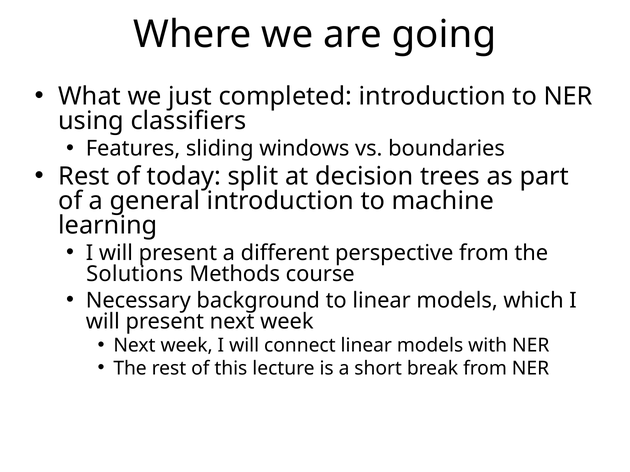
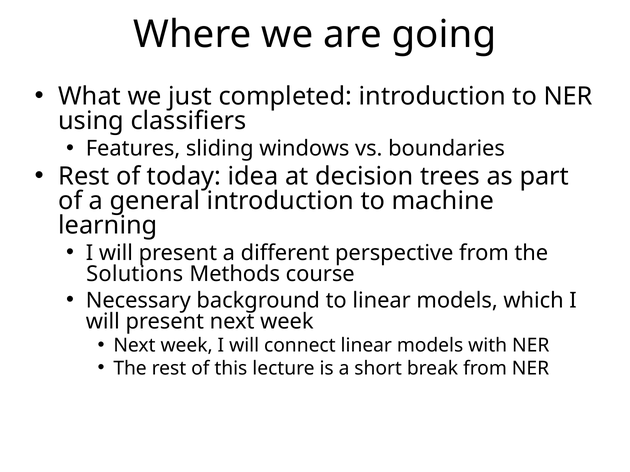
split: split -> idea
